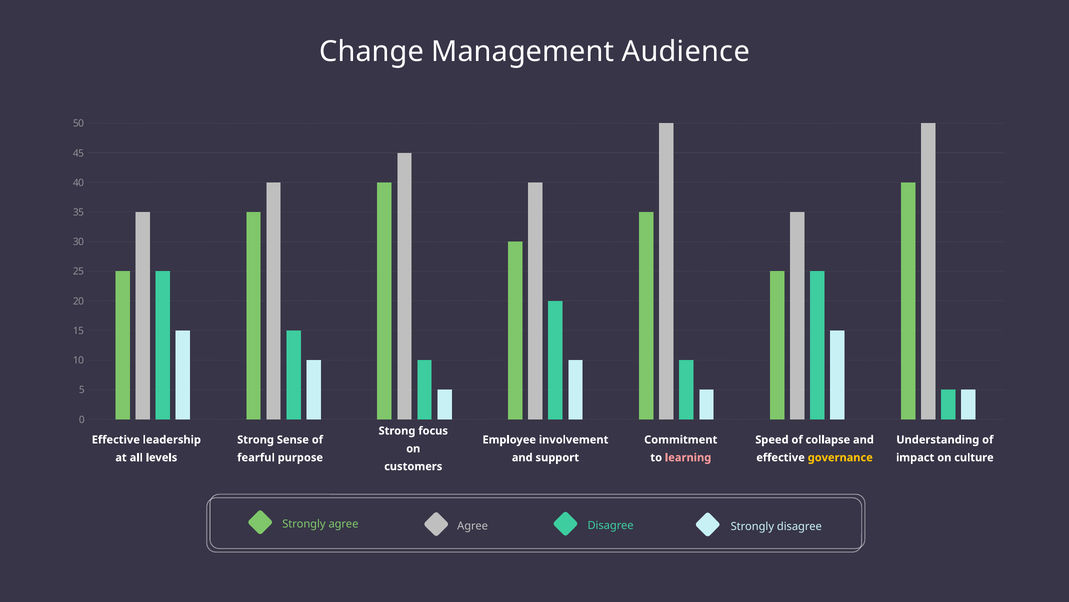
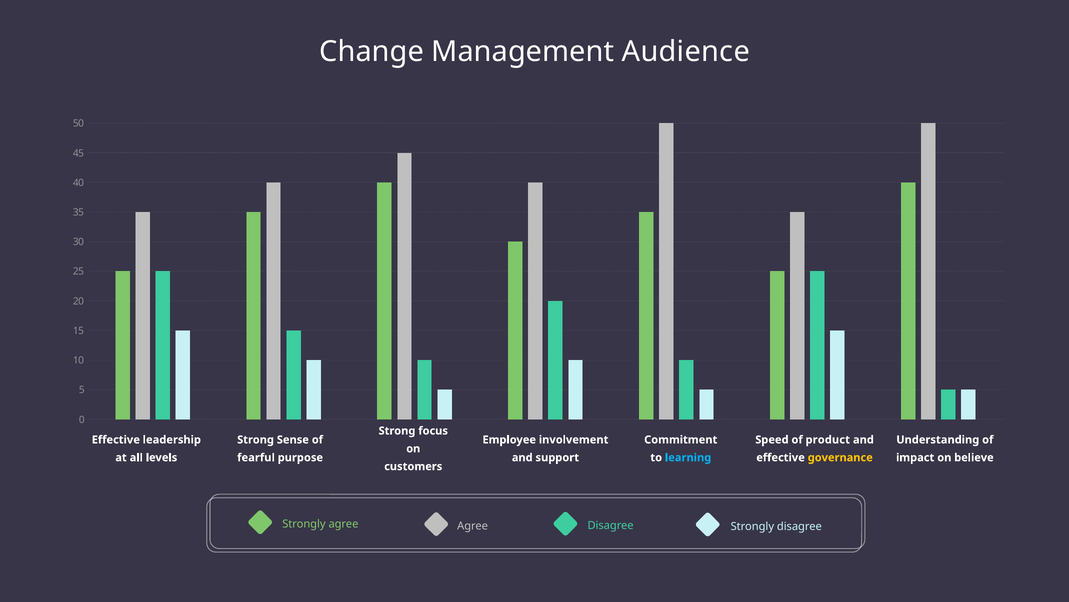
collapse: collapse -> product
learning colour: pink -> light blue
culture: culture -> believe
